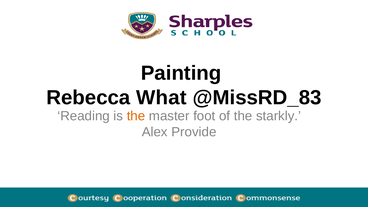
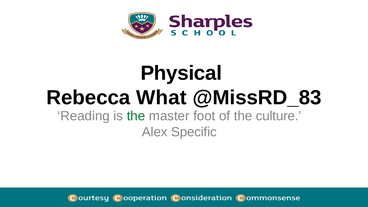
Painting: Painting -> Physical
the at (136, 116) colour: orange -> green
starkly: starkly -> culture
Provide: Provide -> Specific
